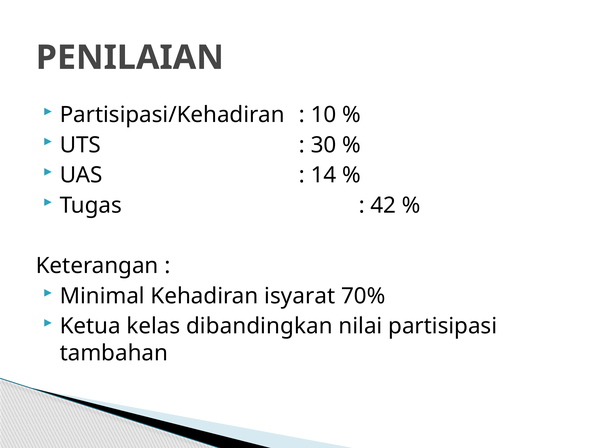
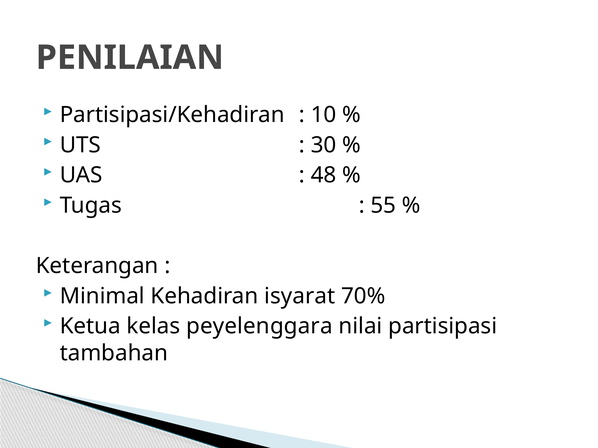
14: 14 -> 48
42: 42 -> 55
dibandingkan: dibandingkan -> peyelenggara
